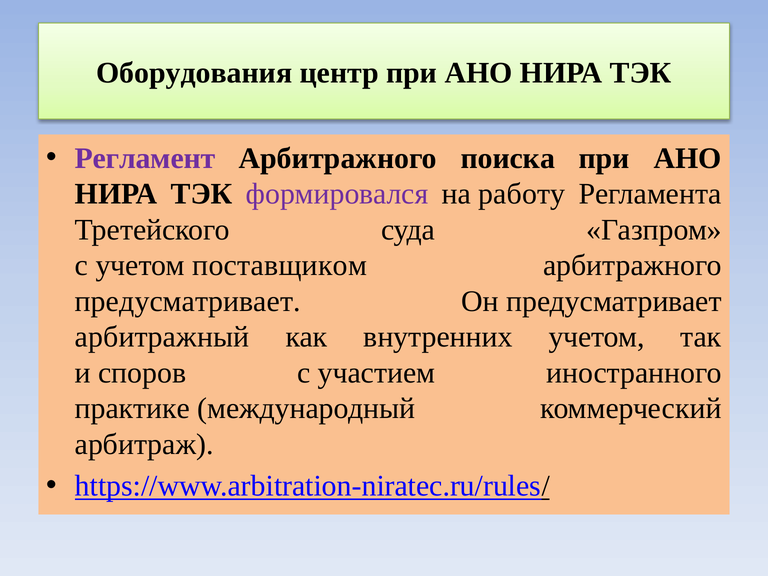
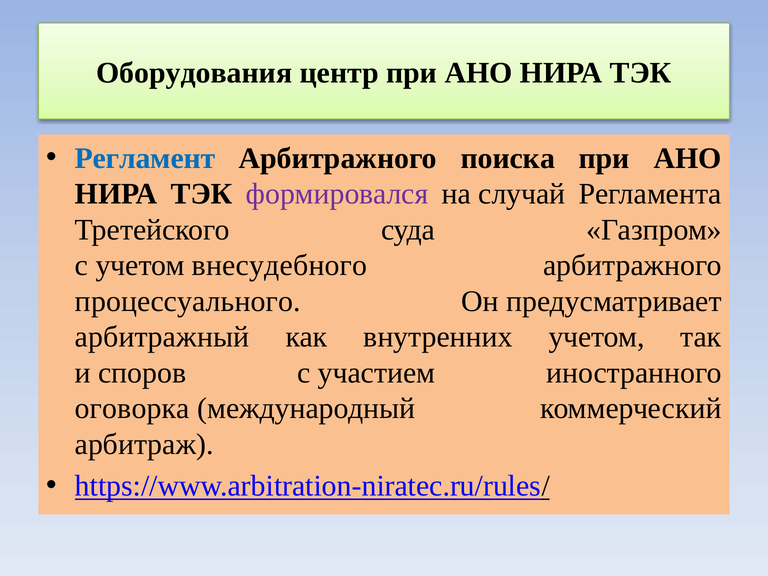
Регламент colour: purple -> blue
работу: работу -> случай
поставщиком: поставщиком -> внесудебного
предусматривает at (188, 301): предусматривает -> процессуального
практике: практике -> оговорка
